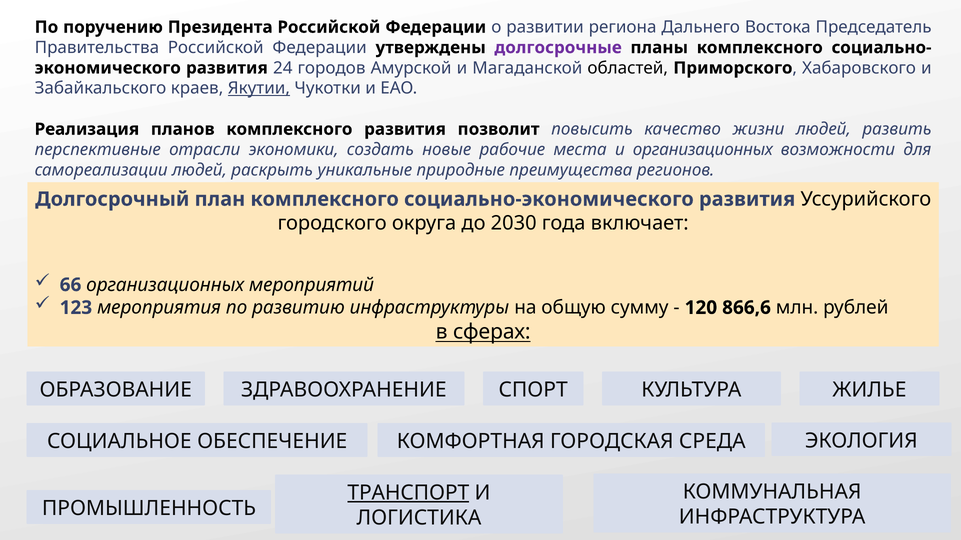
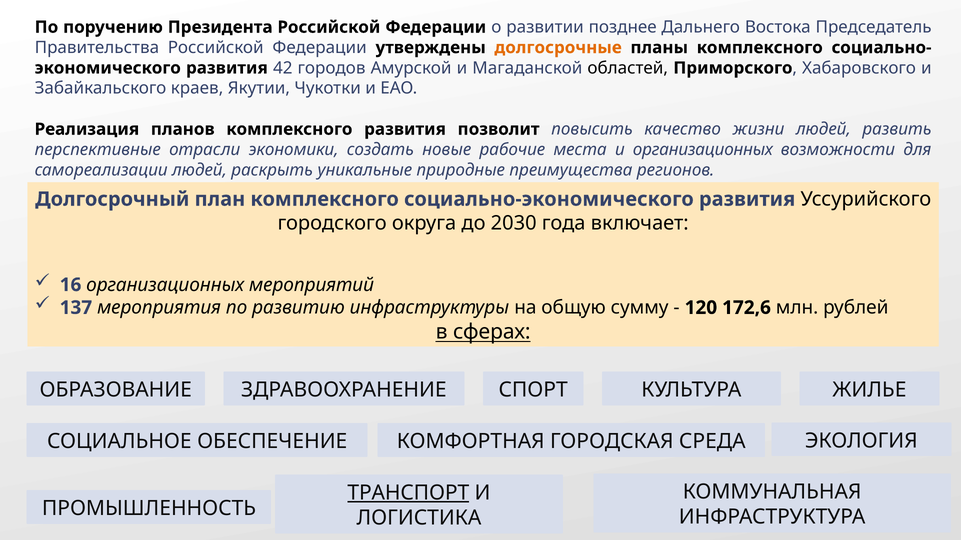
региона: региона -> позднее
долгосрочные colour: purple -> orange
24: 24 -> 42
Якутии underline: present -> none
66: 66 -> 16
123: 123 -> 137
866,6: 866,6 -> 172,6
